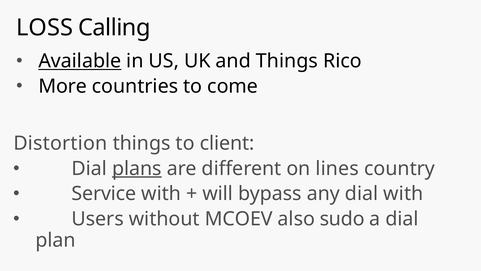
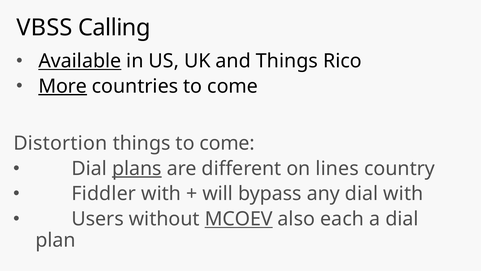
LOSS: LOSS -> VBSS
More underline: none -> present
things to client: client -> come
Service: Service -> Fiddler
MCOEV underline: none -> present
sudo: sudo -> each
